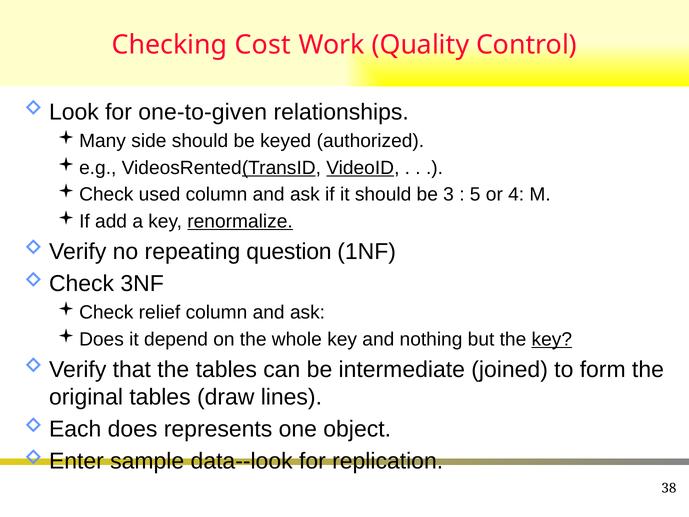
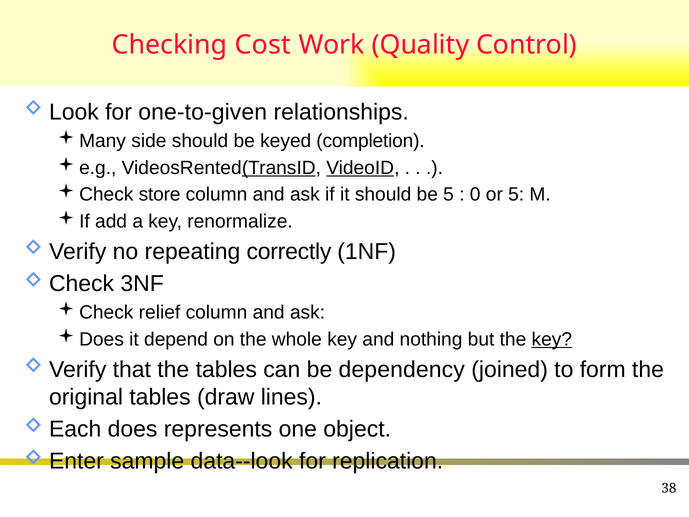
authorized: authorized -> completion
used: used -> store
be 3: 3 -> 5
5: 5 -> 0
or 4: 4 -> 5
renormalize underline: present -> none
question: question -> correctly
intermediate: intermediate -> dependency
